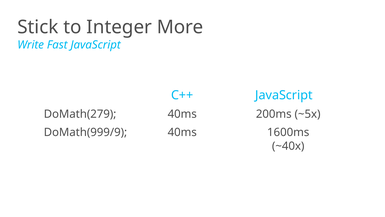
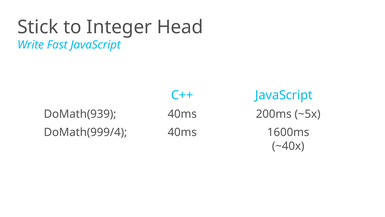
More: More -> Head
DoMath(279: DoMath(279 -> DoMath(939
DoMath(999/9: DoMath(999/9 -> DoMath(999/4
